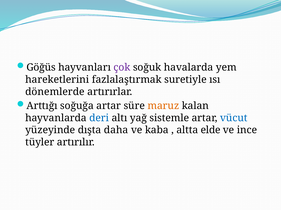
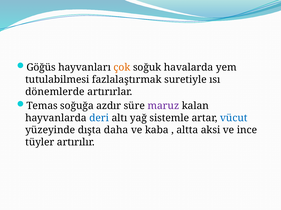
çok colour: purple -> orange
hareketlerini: hareketlerini -> tutulabilmesi
Arttığı: Arttığı -> Temas
soğuğa artar: artar -> azdır
maruz colour: orange -> purple
elde: elde -> aksi
